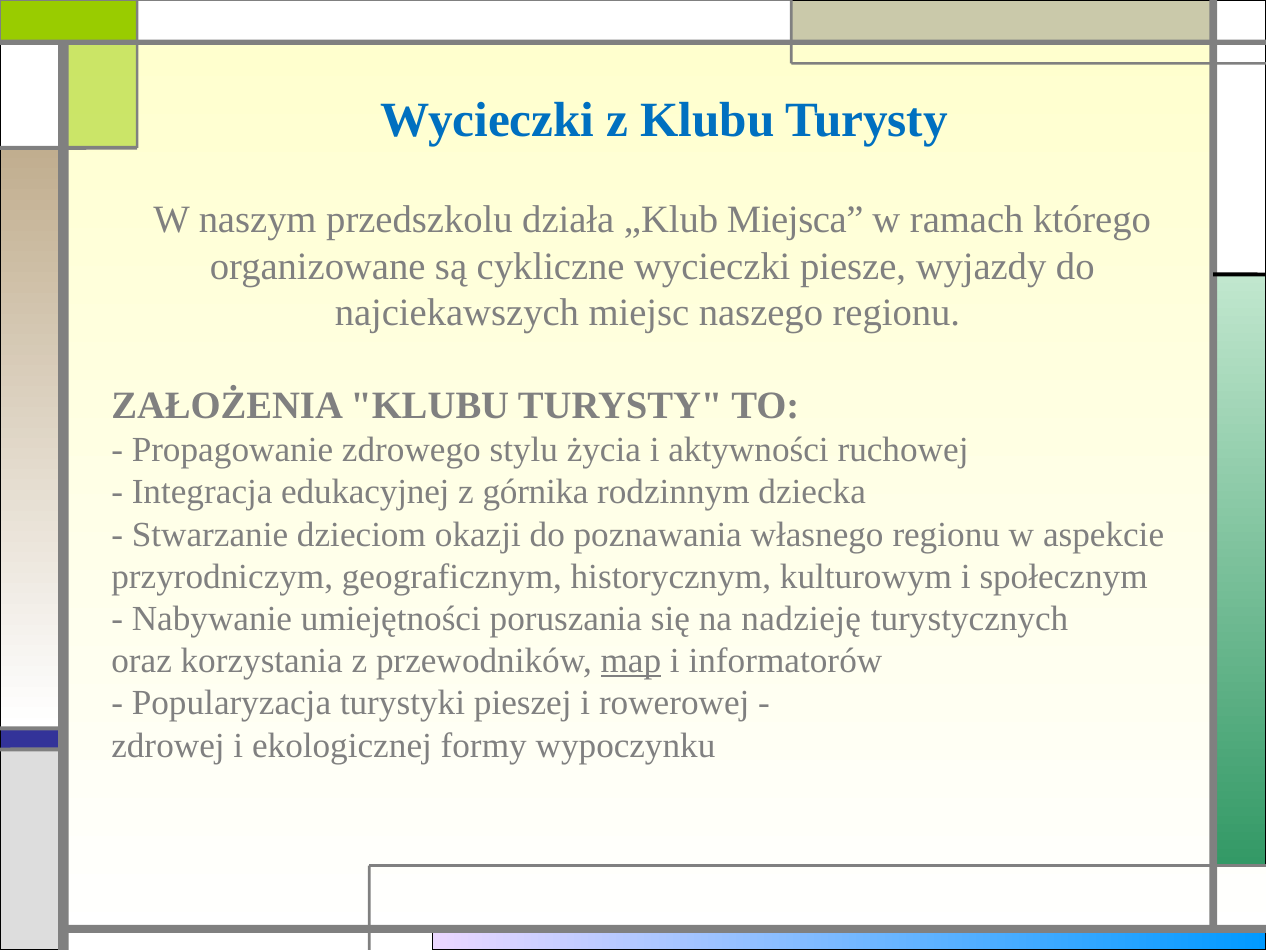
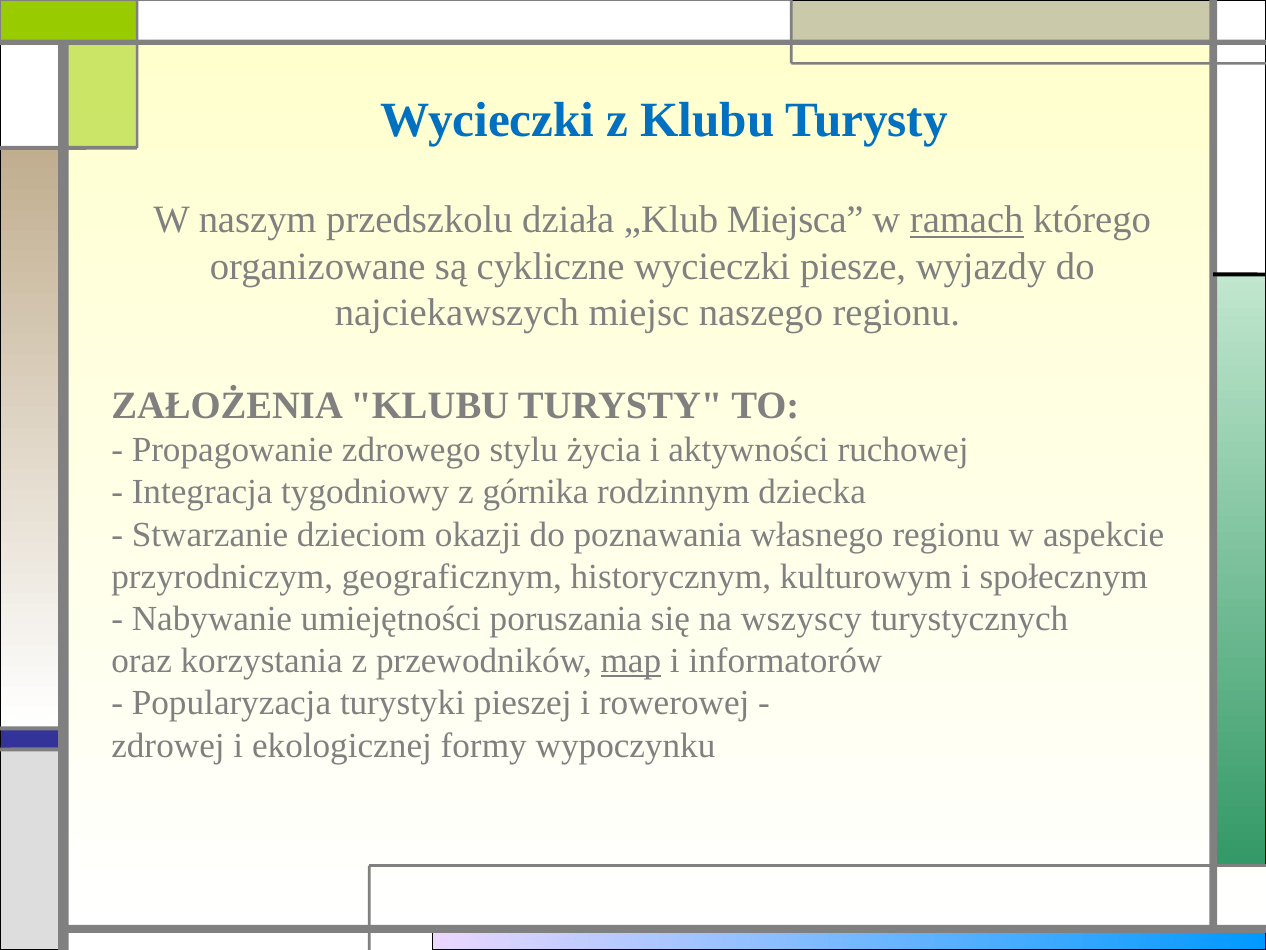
ramach underline: none -> present
edukacyjnej: edukacyjnej -> tygodniowy
nadzieję: nadzieję -> wszyscy
